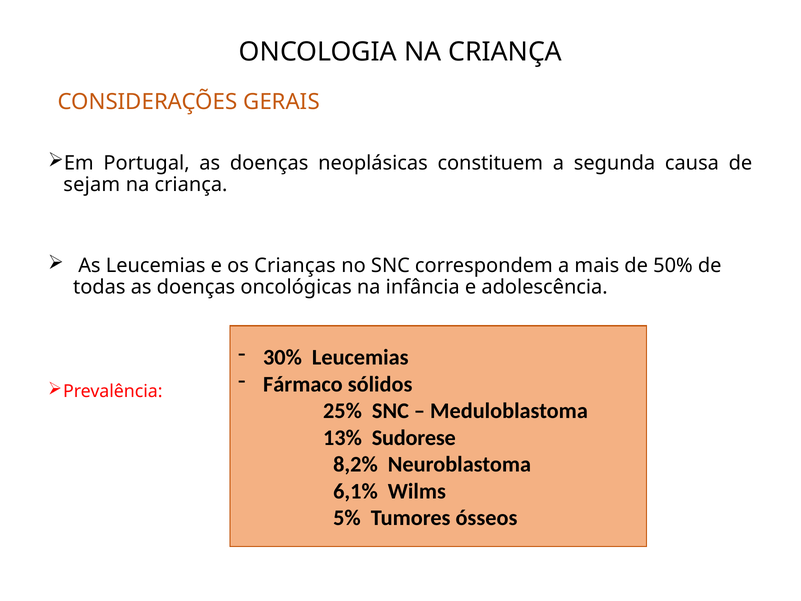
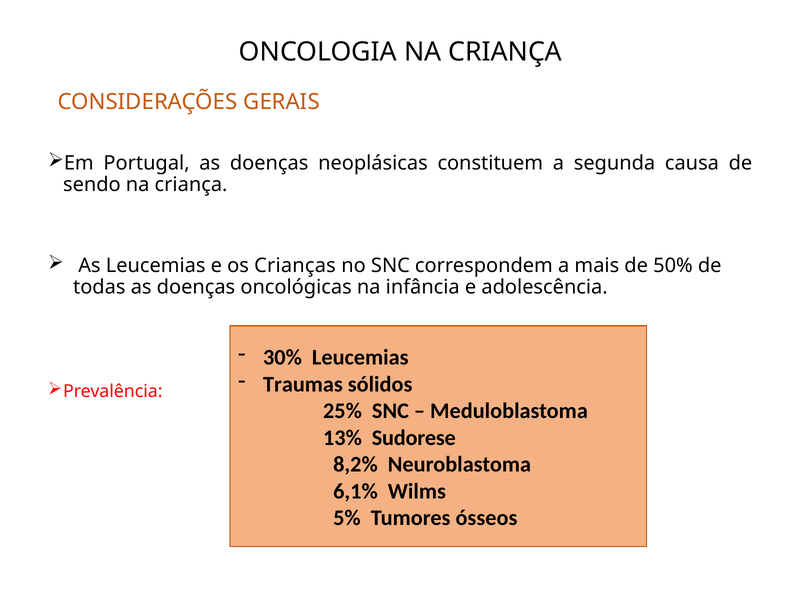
sejam: sejam -> sendo
Fármaco: Fármaco -> Traumas
